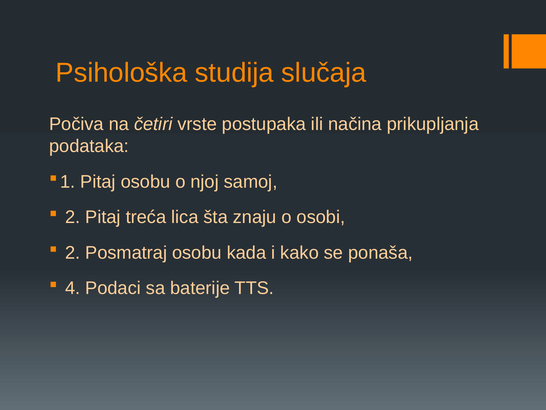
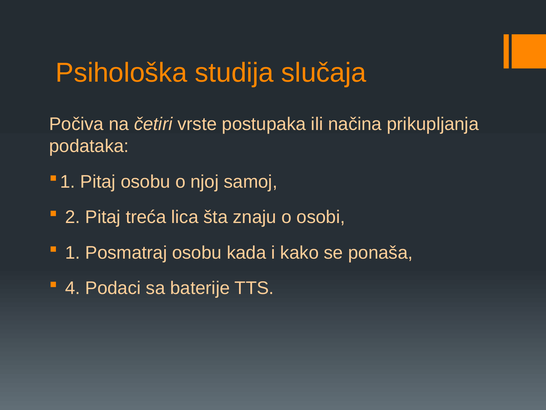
2 at (73, 252): 2 -> 1
